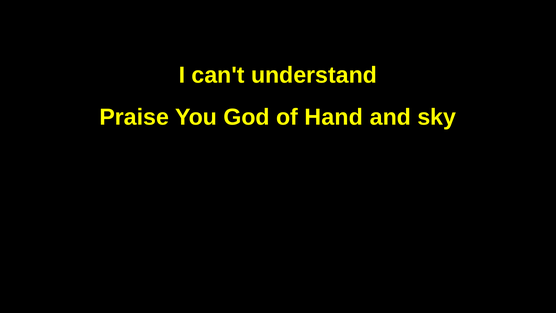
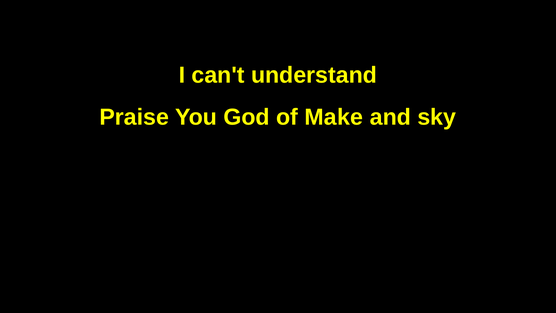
Hand: Hand -> Make
